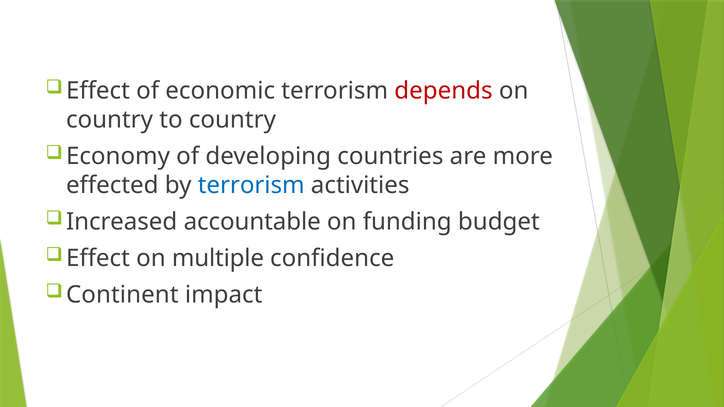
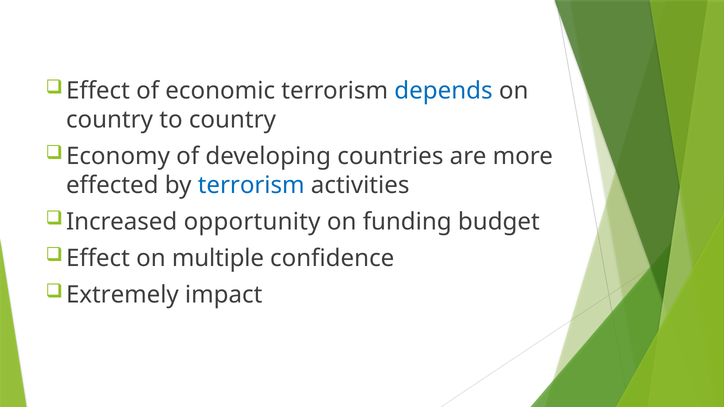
depends colour: red -> blue
accountable: accountable -> opportunity
Continent: Continent -> Extremely
